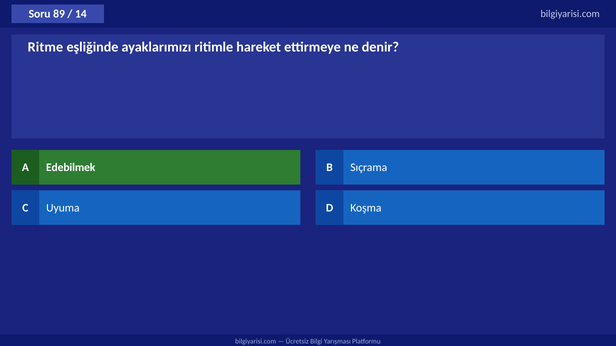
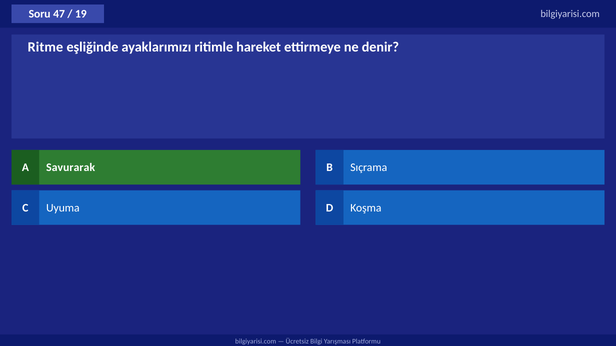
89: 89 -> 47
14: 14 -> 19
Edebilmek: Edebilmek -> Savurarak
